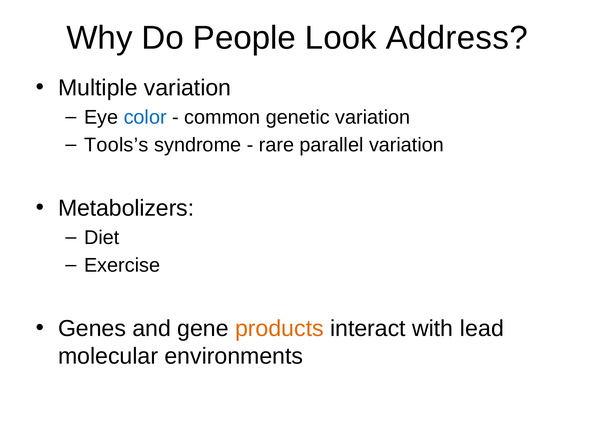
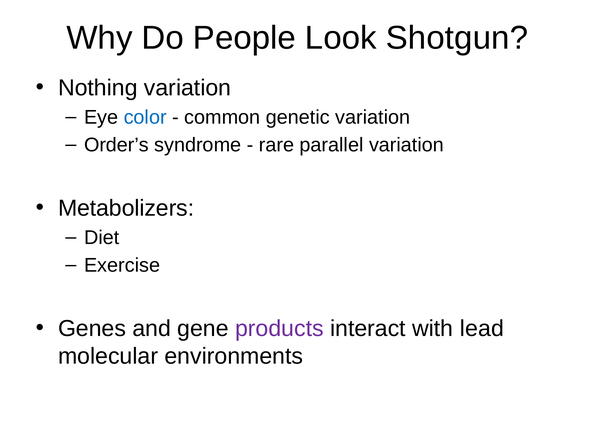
Address: Address -> Shotgun
Multiple: Multiple -> Nothing
Tools’s: Tools’s -> Order’s
products colour: orange -> purple
